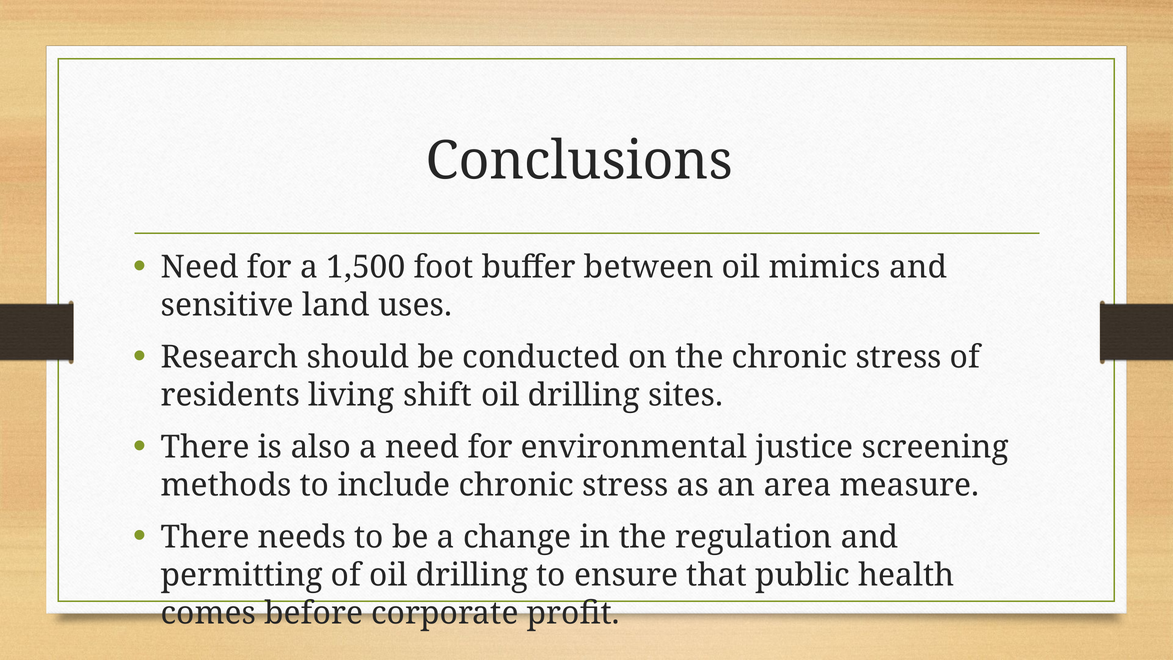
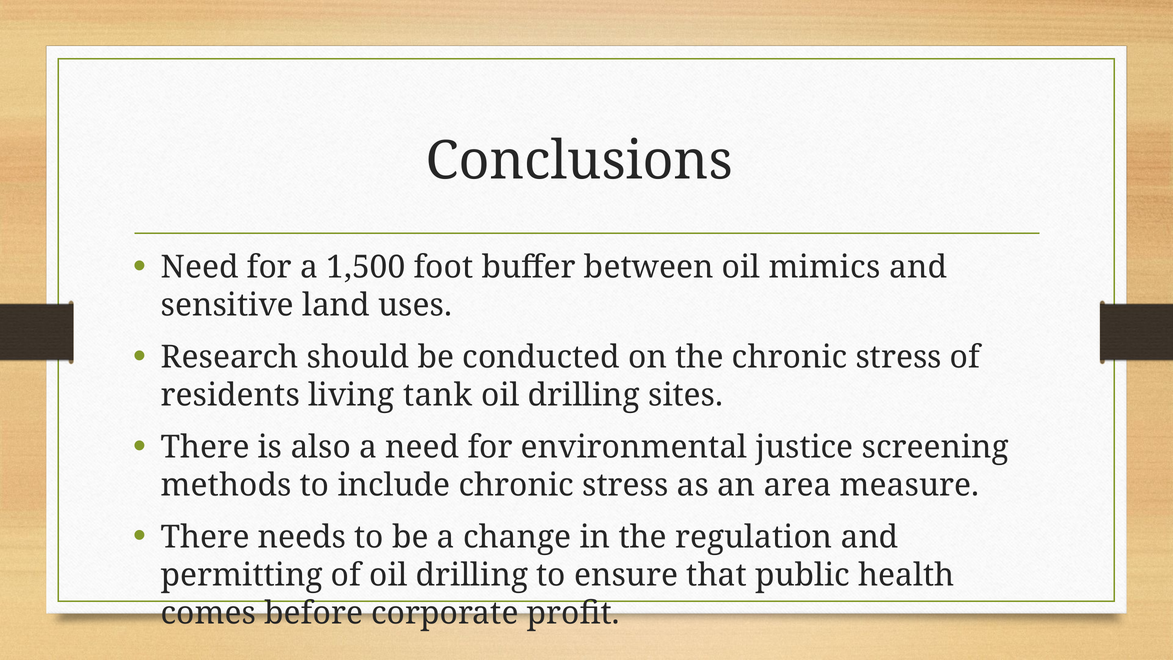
shift: shift -> tank
